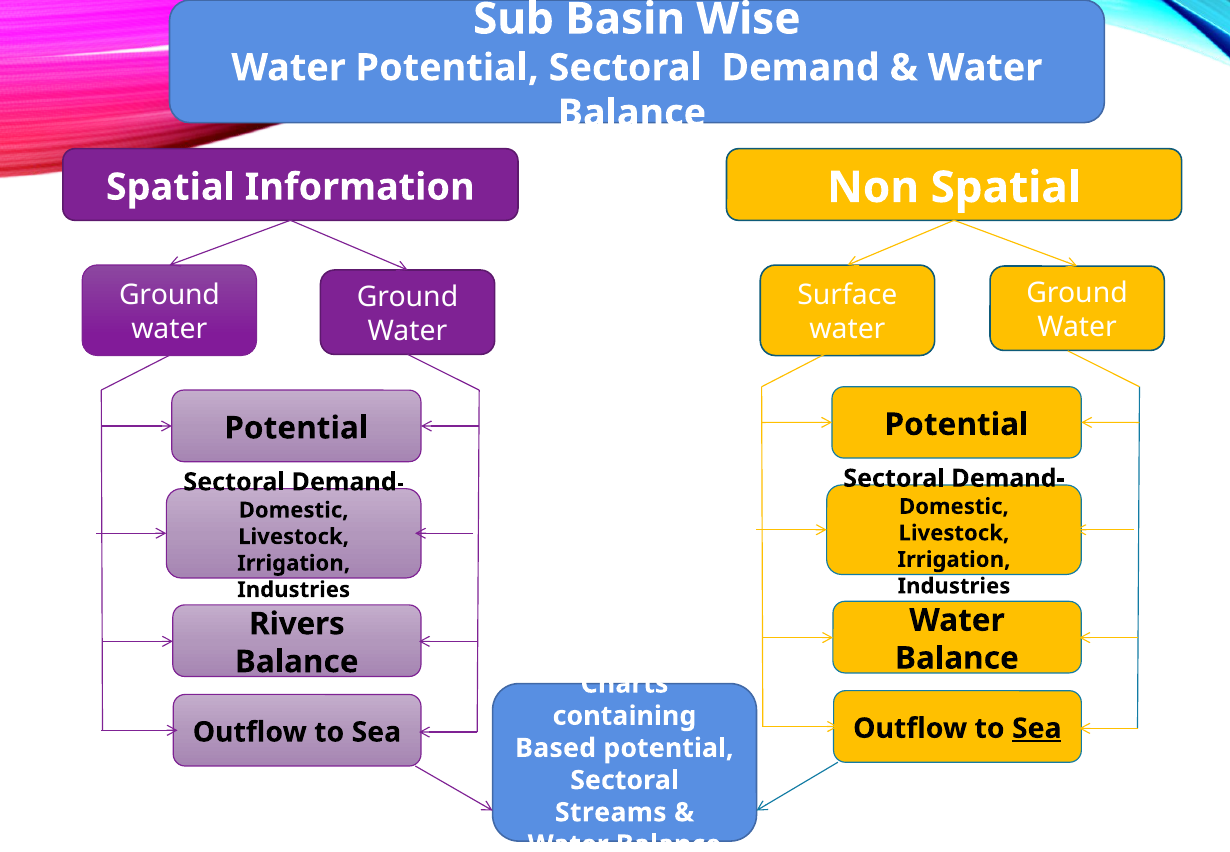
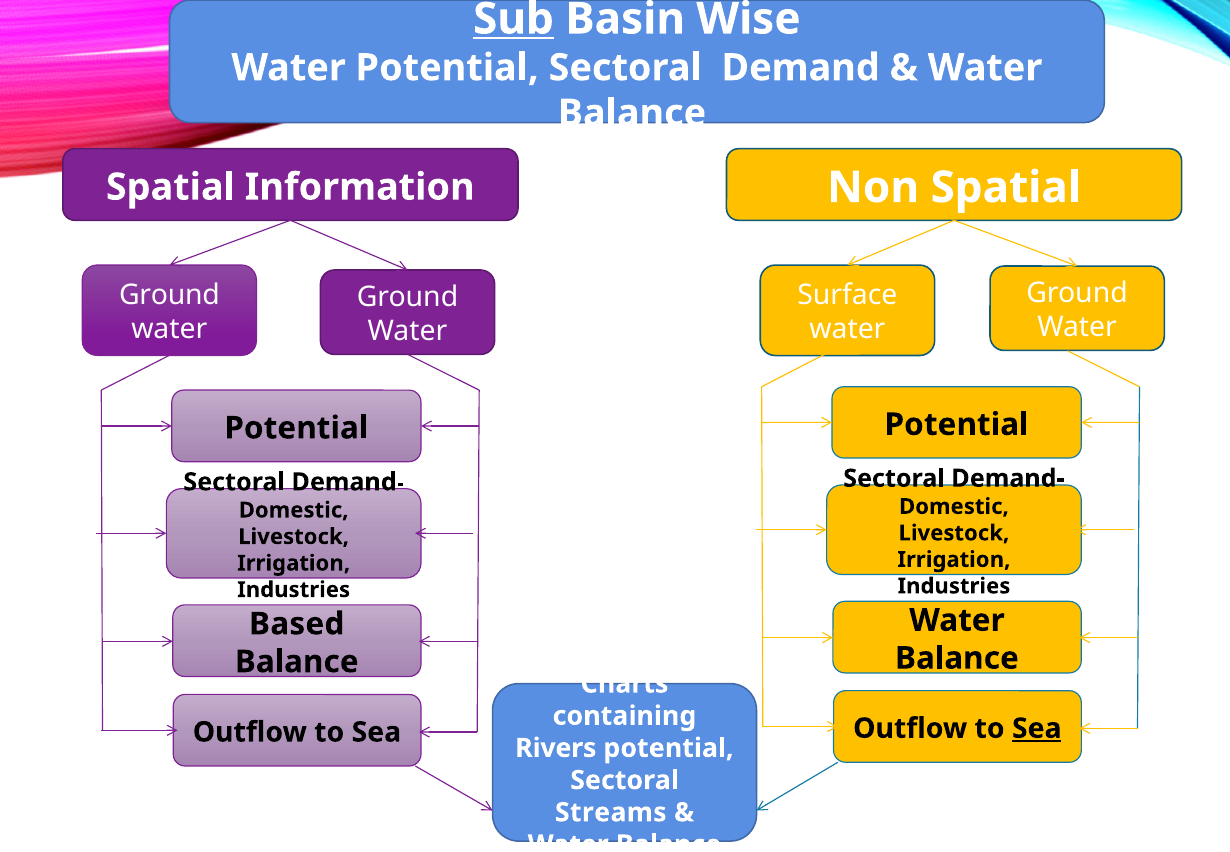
Sub underline: none -> present
Rivers: Rivers -> Based
Based: Based -> Rivers
